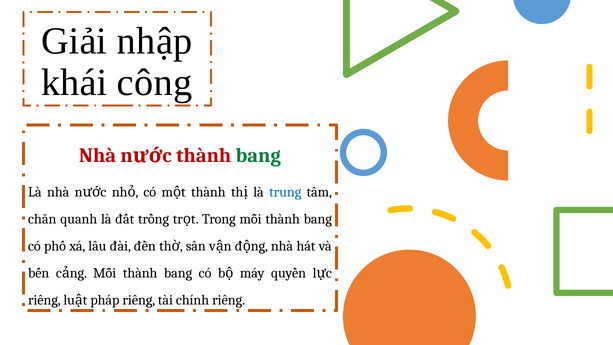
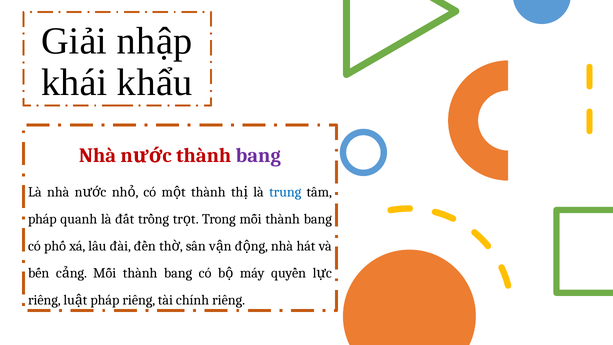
công: công -> khẩu
bang at (258, 155) colour: green -> purple
chăn at (42, 219): chăn -> pháp
